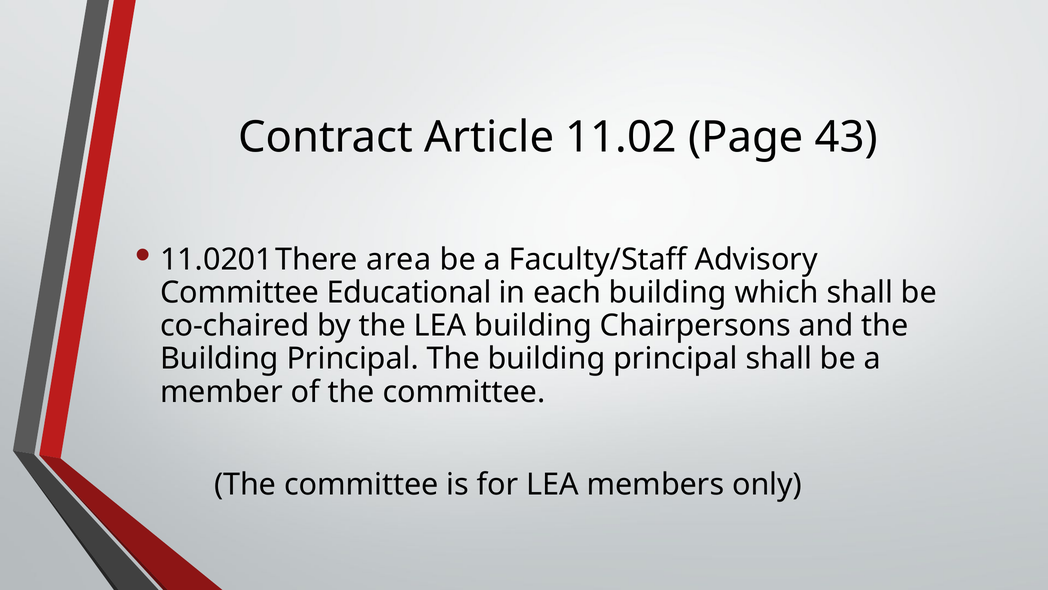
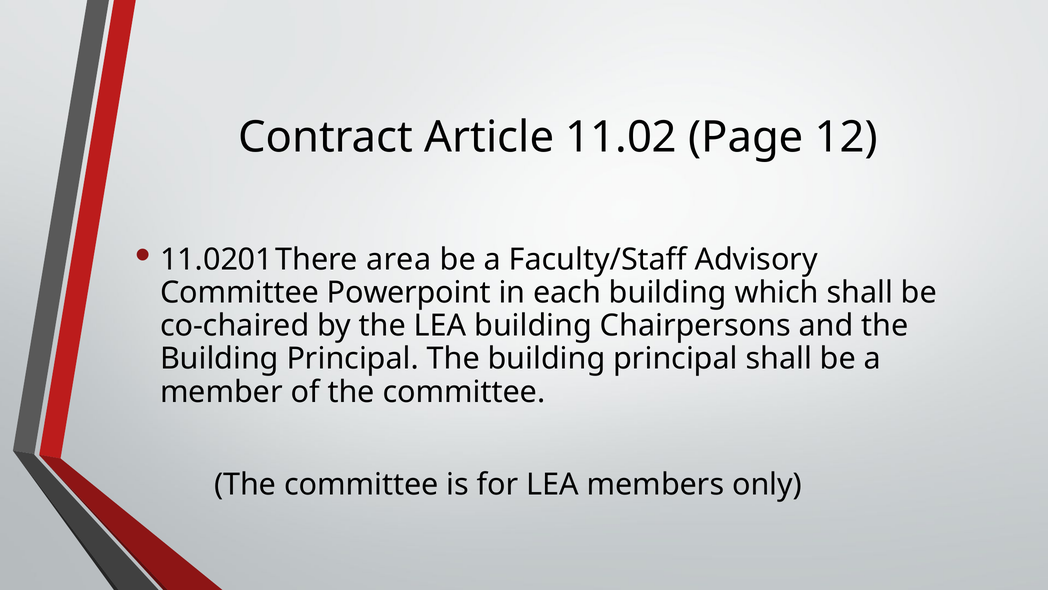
43: 43 -> 12
Educational: Educational -> Powerpoint
